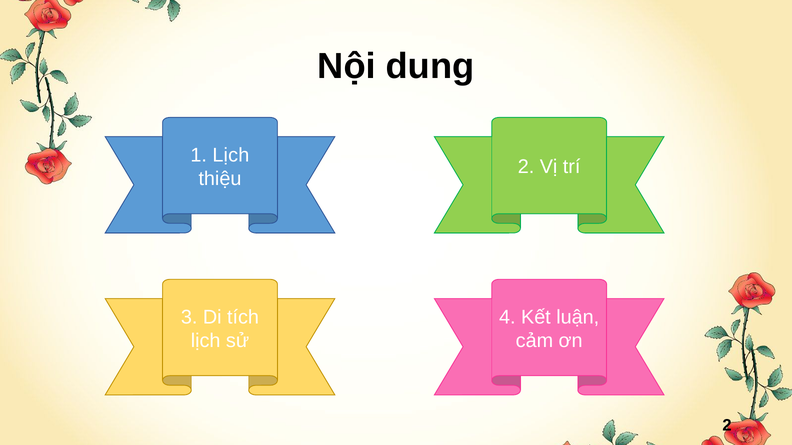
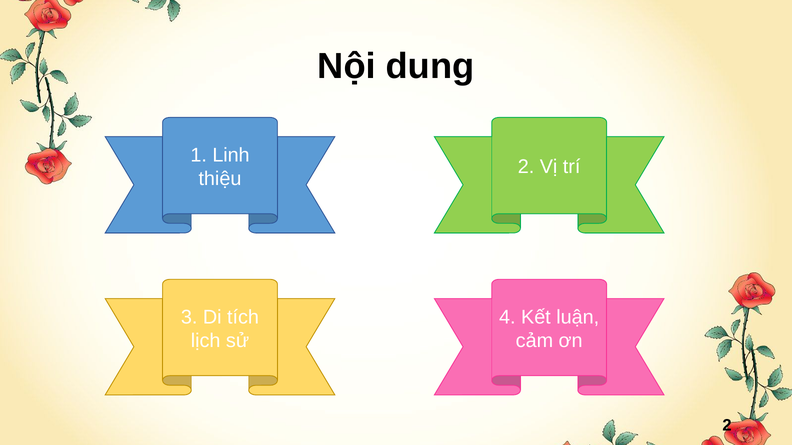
1 Lịch: Lịch -> Linh
